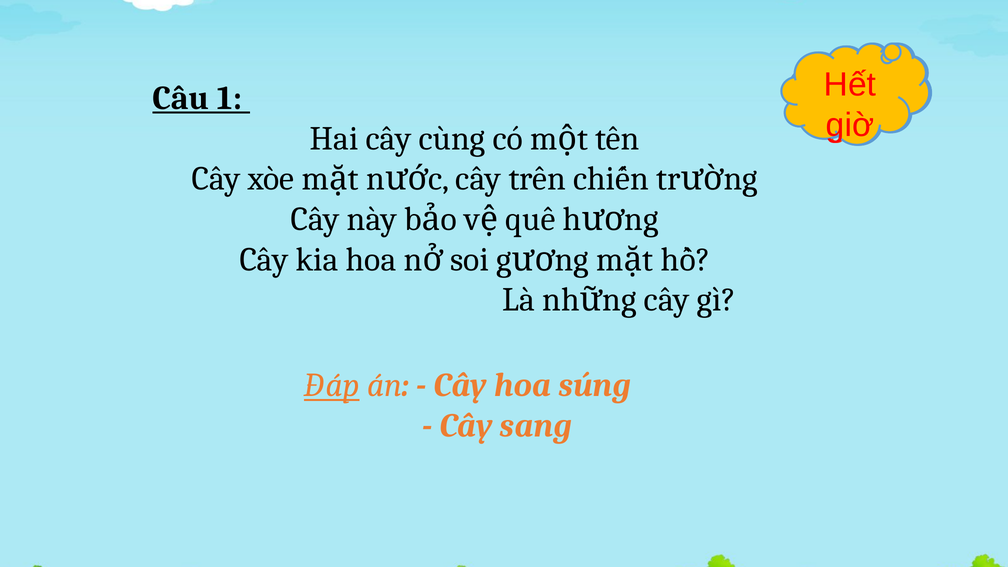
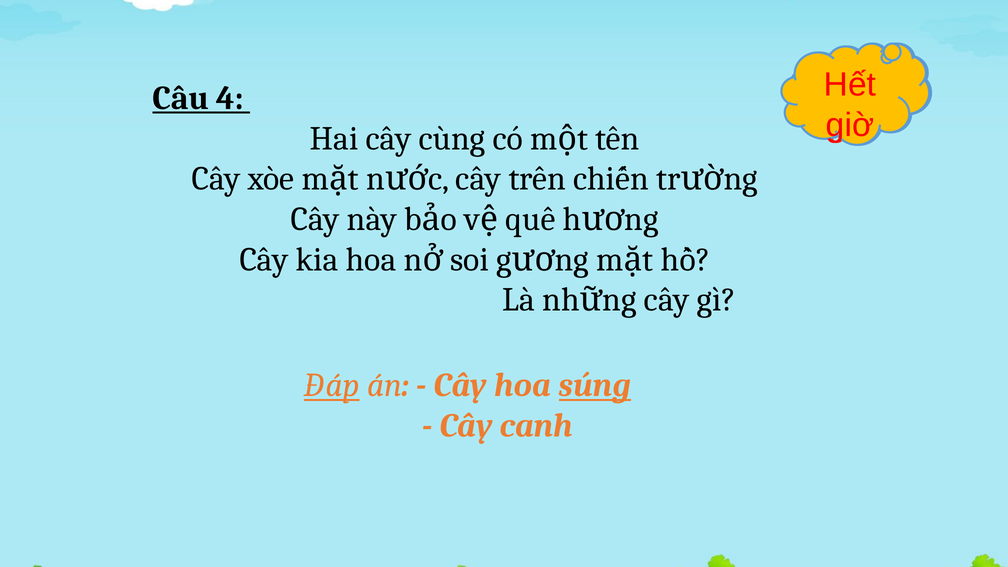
1: 1 -> 4
súng underline: none -> present
sang: sang -> canh
